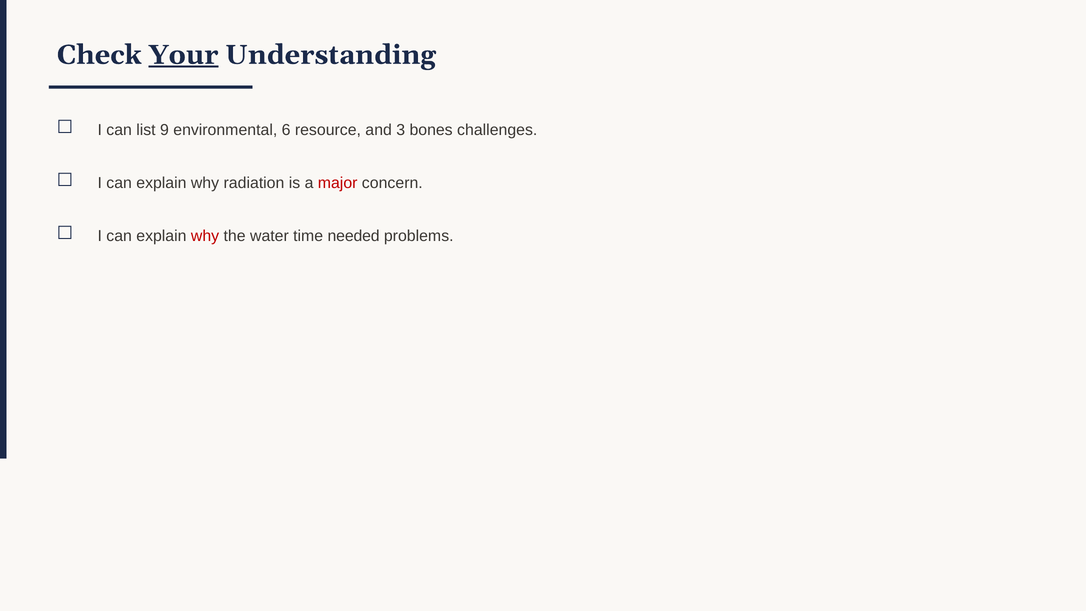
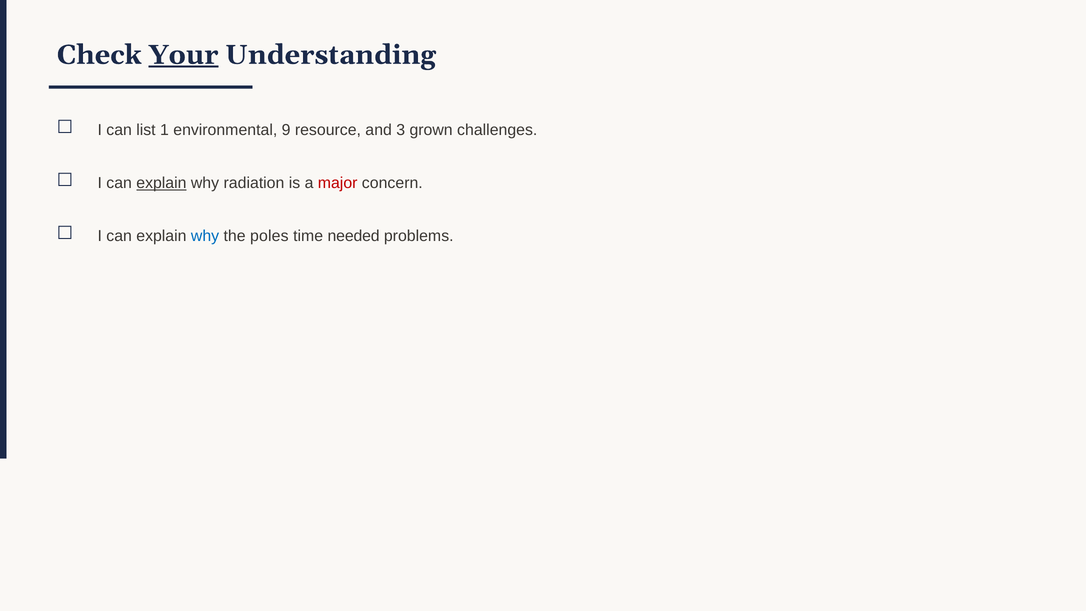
9: 9 -> 1
6: 6 -> 9
bones: bones -> grown
explain at (161, 183) underline: none -> present
why at (205, 236) colour: red -> blue
water: water -> poles
